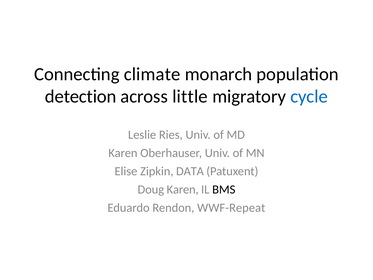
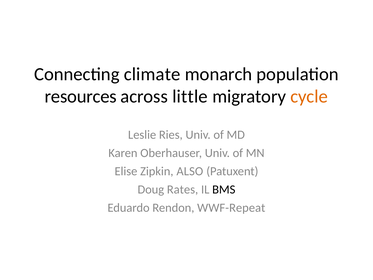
detection: detection -> resources
cycle colour: blue -> orange
DATA: DATA -> ALSO
Doug Karen: Karen -> Rates
